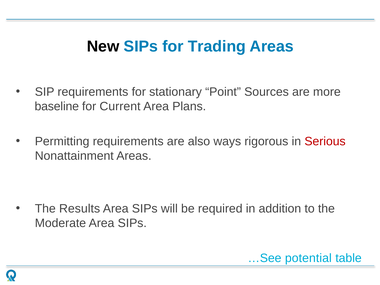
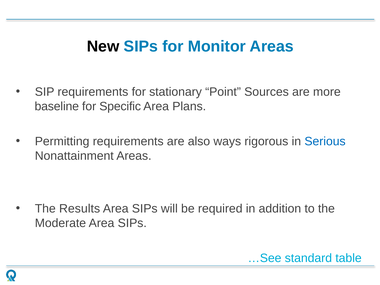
Trading: Trading -> Monitor
Current: Current -> Specific
Serious colour: red -> blue
potential: potential -> standard
